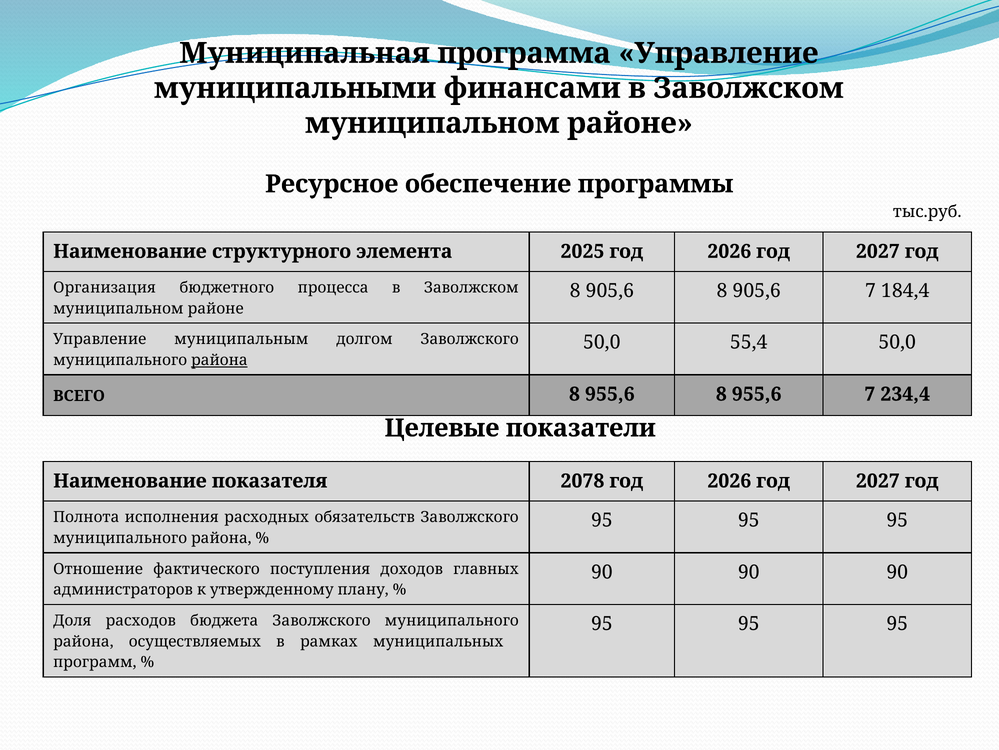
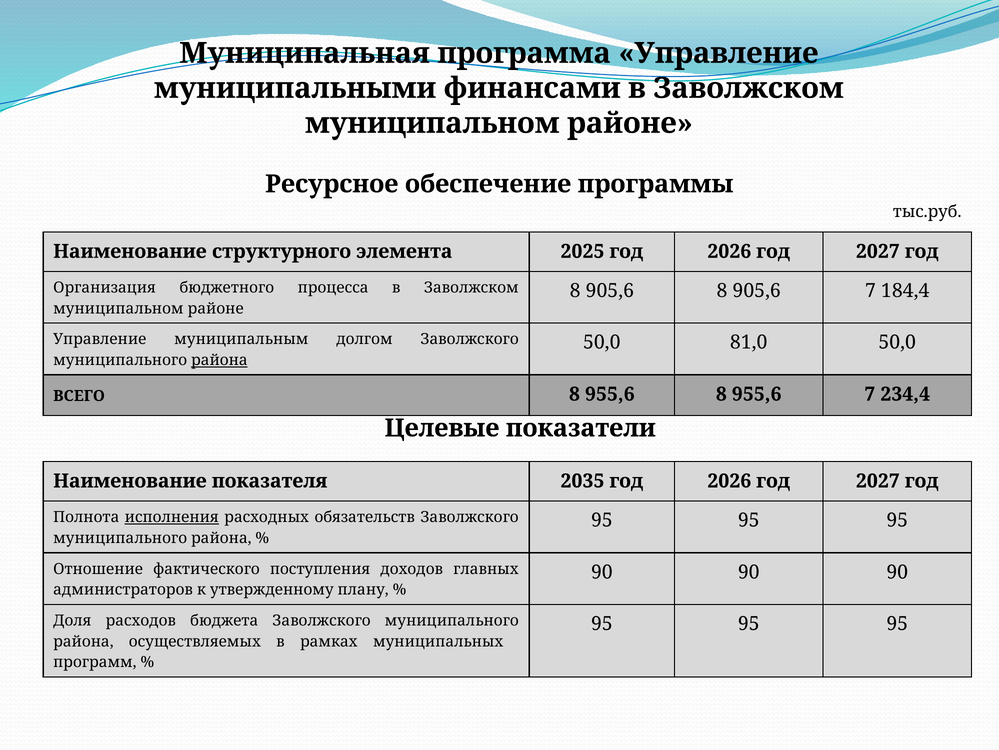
55,4: 55,4 -> 81,0
2078: 2078 -> 2035
исполнения underline: none -> present
